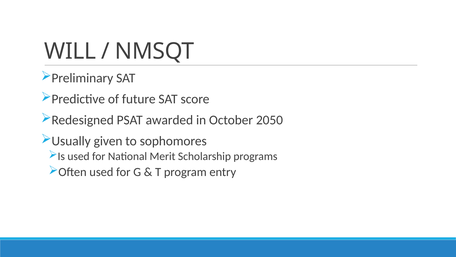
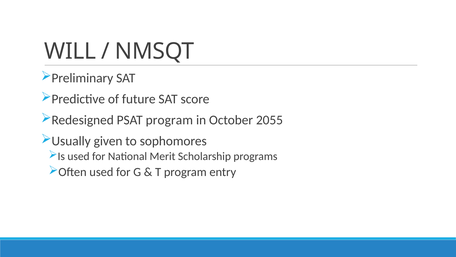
PSAT awarded: awarded -> program
2050: 2050 -> 2055
